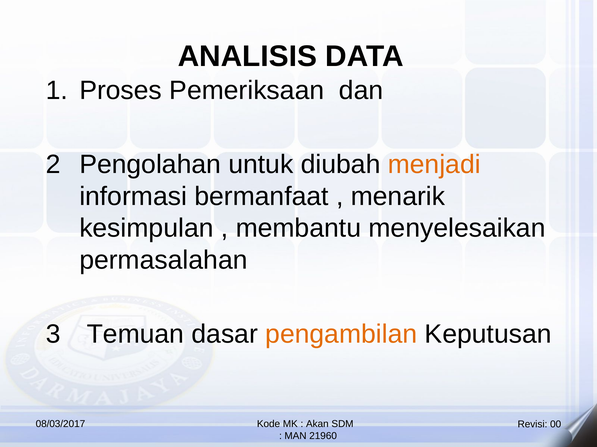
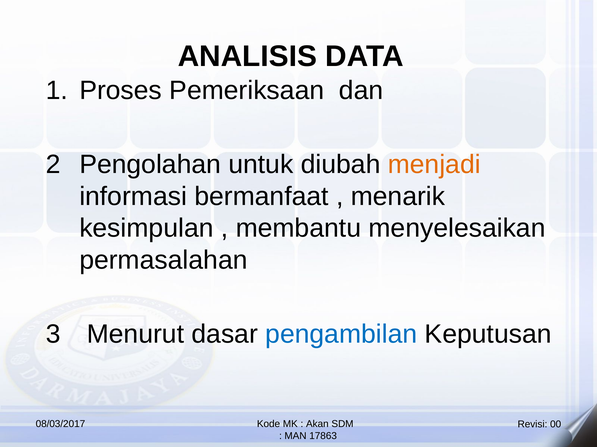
Temuan: Temuan -> Menurut
pengambilan colour: orange -> blue
21960: 21960 -> 17863
